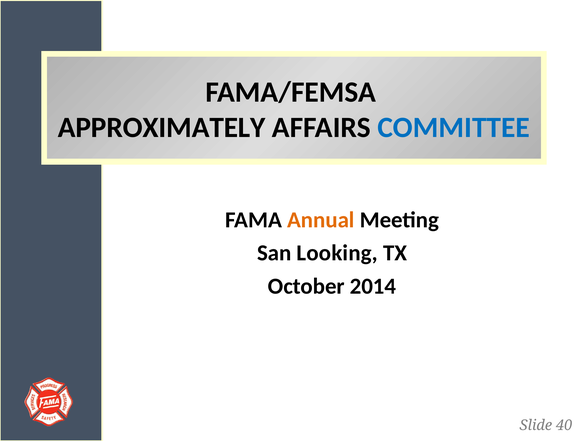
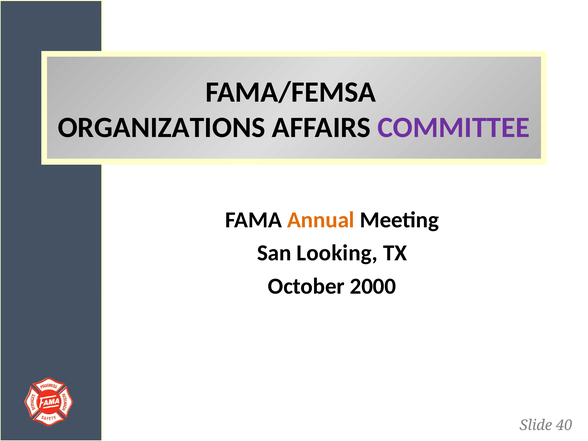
APPROXIMATELY: APPROXIMATELY -> ORGANIZATIONS
COMMITTEE colour: blue -> purple
2014: 2014 -> 2000
